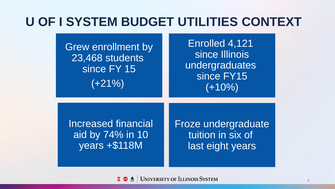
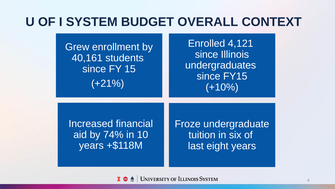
UTILITIES: UTILITIES -> OVERALL
23,468: 23,468 -> 40,161
